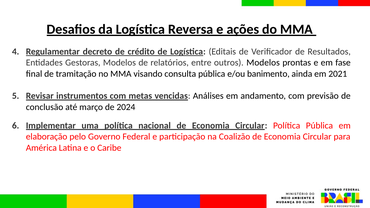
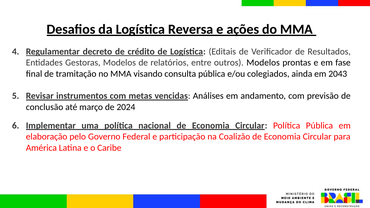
banimento: banimento -> colegiados
2021: 2021 -> 2043
